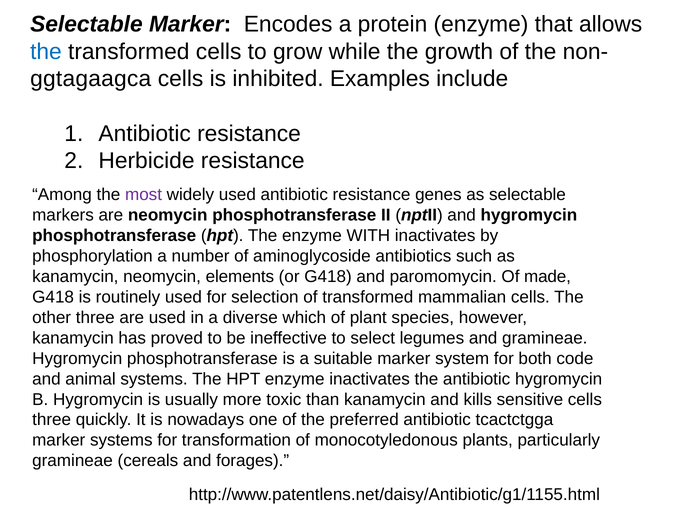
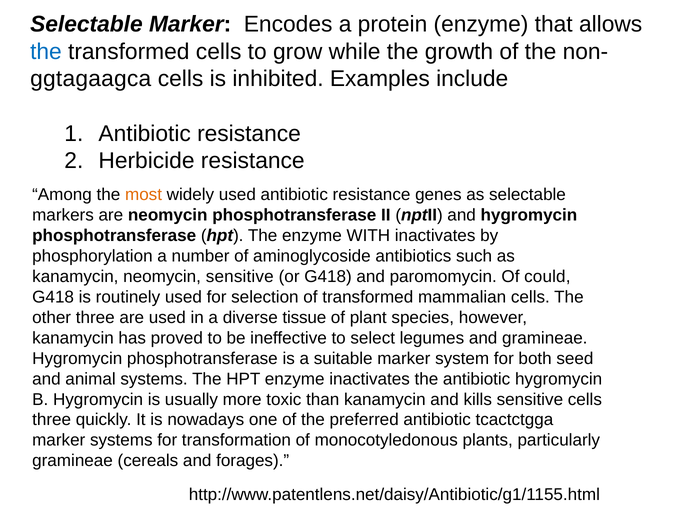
most colour: purple -> orange
neomycin elements: elements -> sensitive
made: made -> could
which: which -> tissue
code: code -> seed
